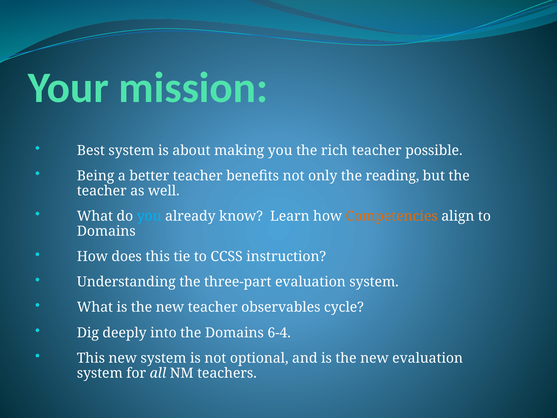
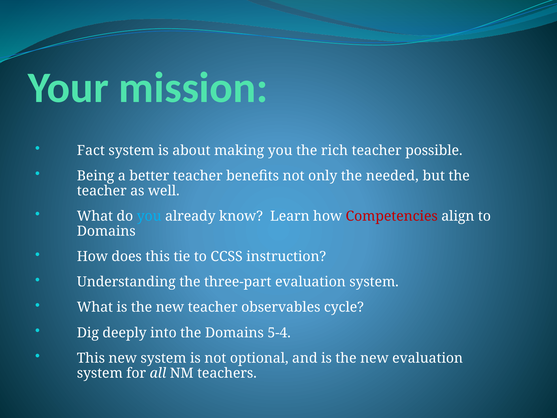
Best: Best -> Fact
reading: reading -> needed
Competencies colour: orange -> red
6-4: 6-4 -> 5-4
